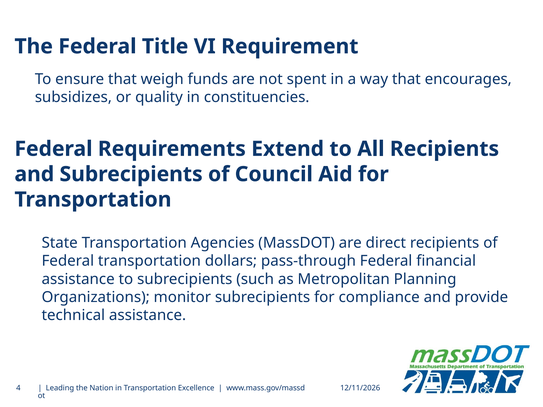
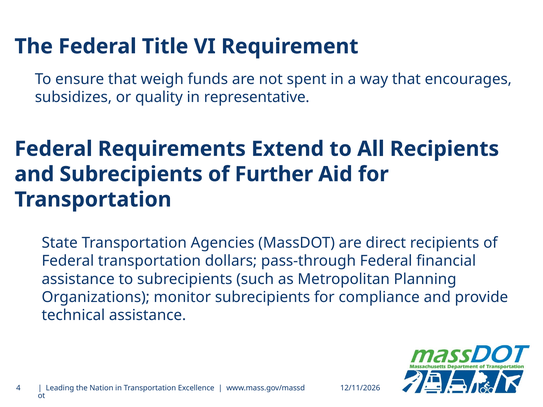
constituencies: constituencies -> representative
Council: Council -> Further
